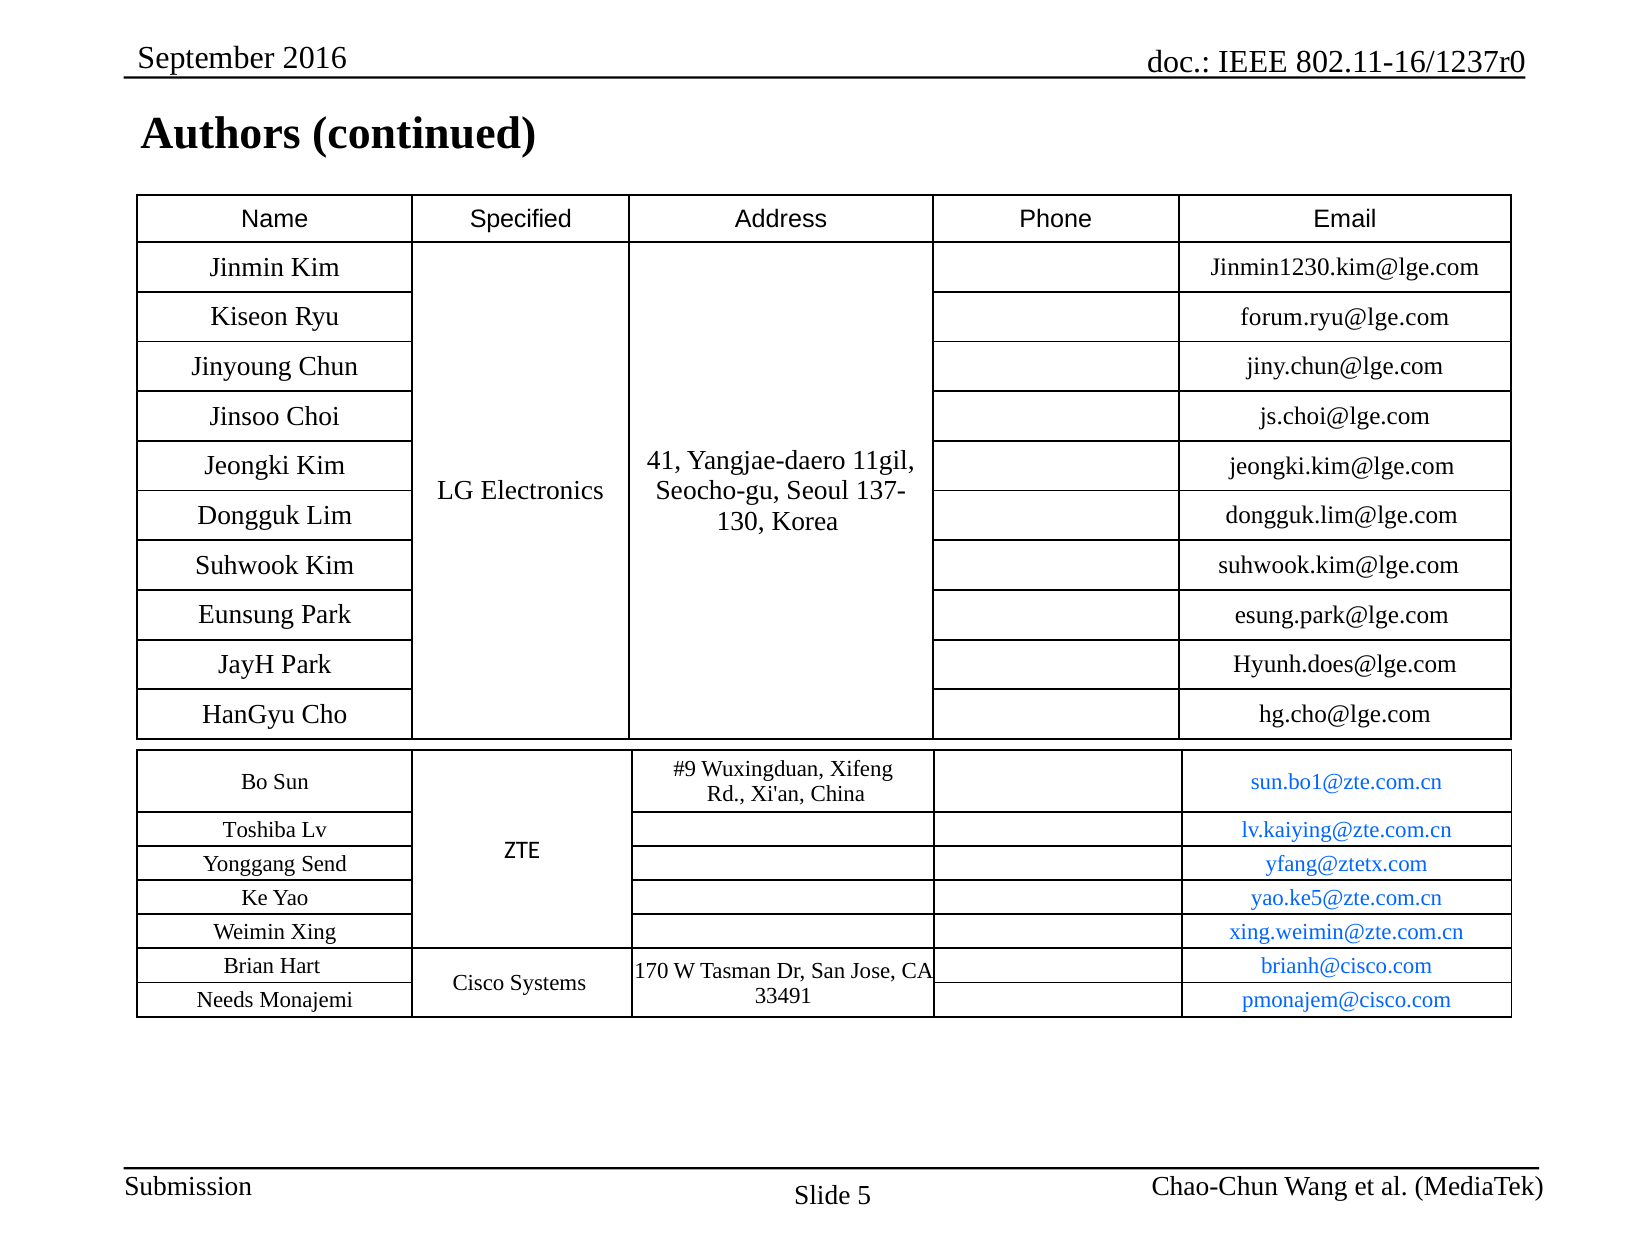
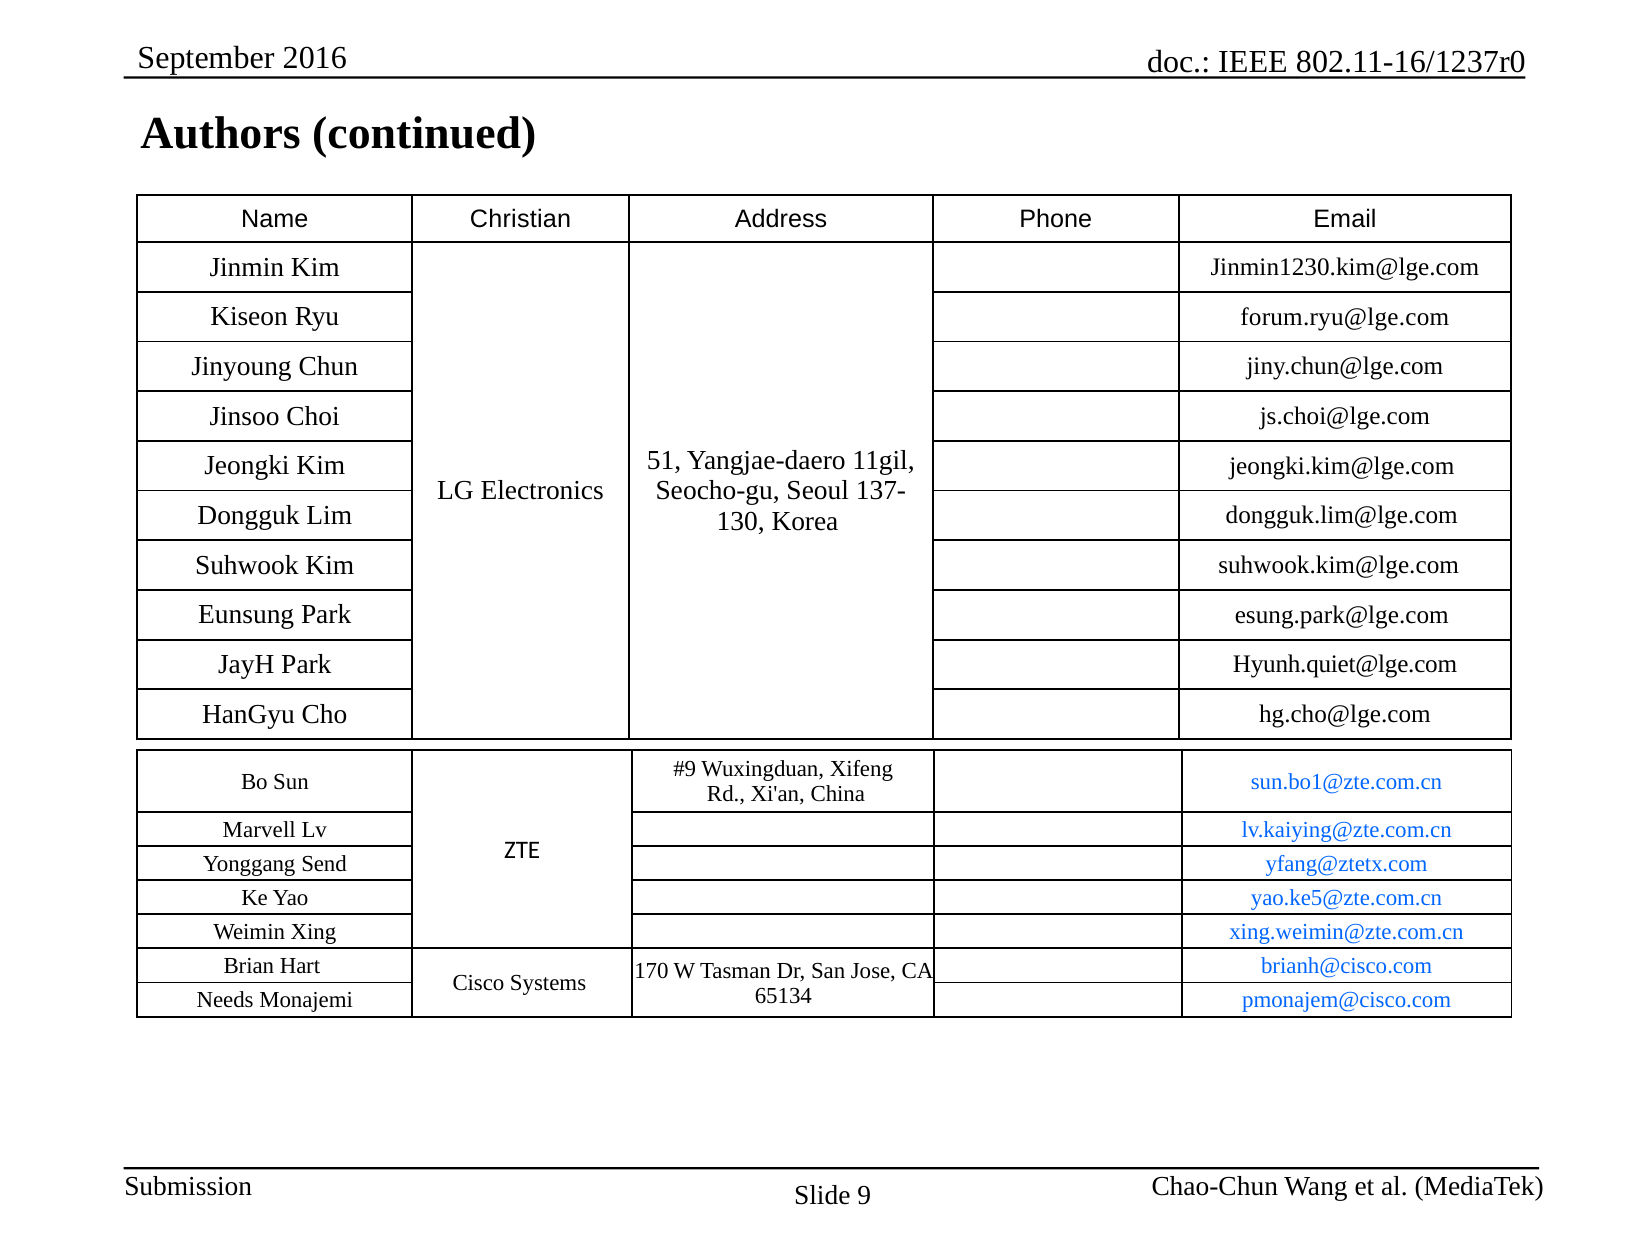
Specified: Specified -> Christian
41: 41 -> 51
Hyunh.does@lge.com: Hyunh.does@lge.com -> Hyunh.quiet@lge.com
Toshiba: Toshiba -> Marvell
33491: 33491 -> 65134
5: 5 -> 9
